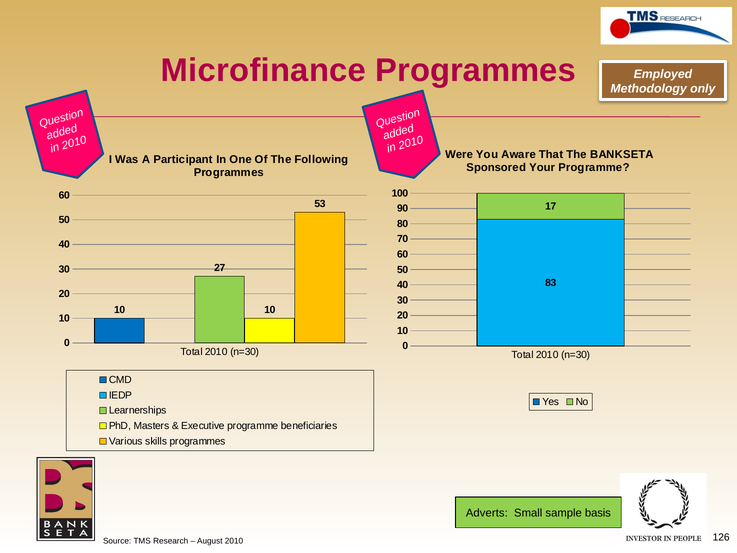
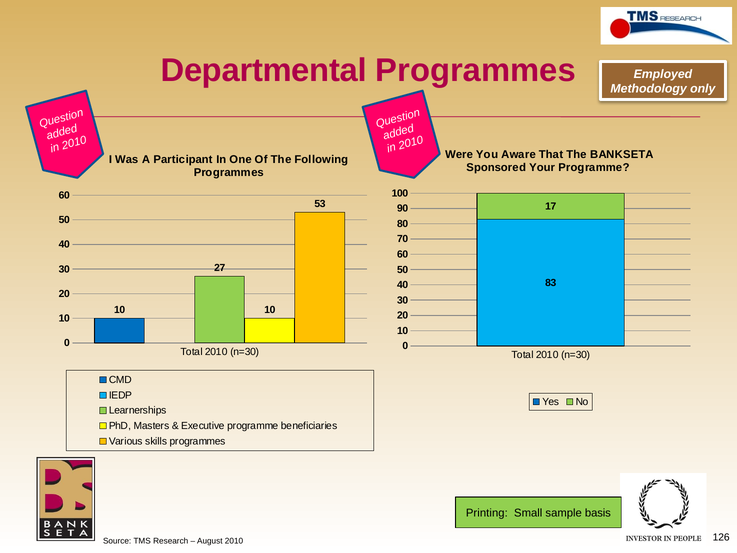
Microfinance: Microfinance -> Departmental
Adverts: Adverts -> Printing
